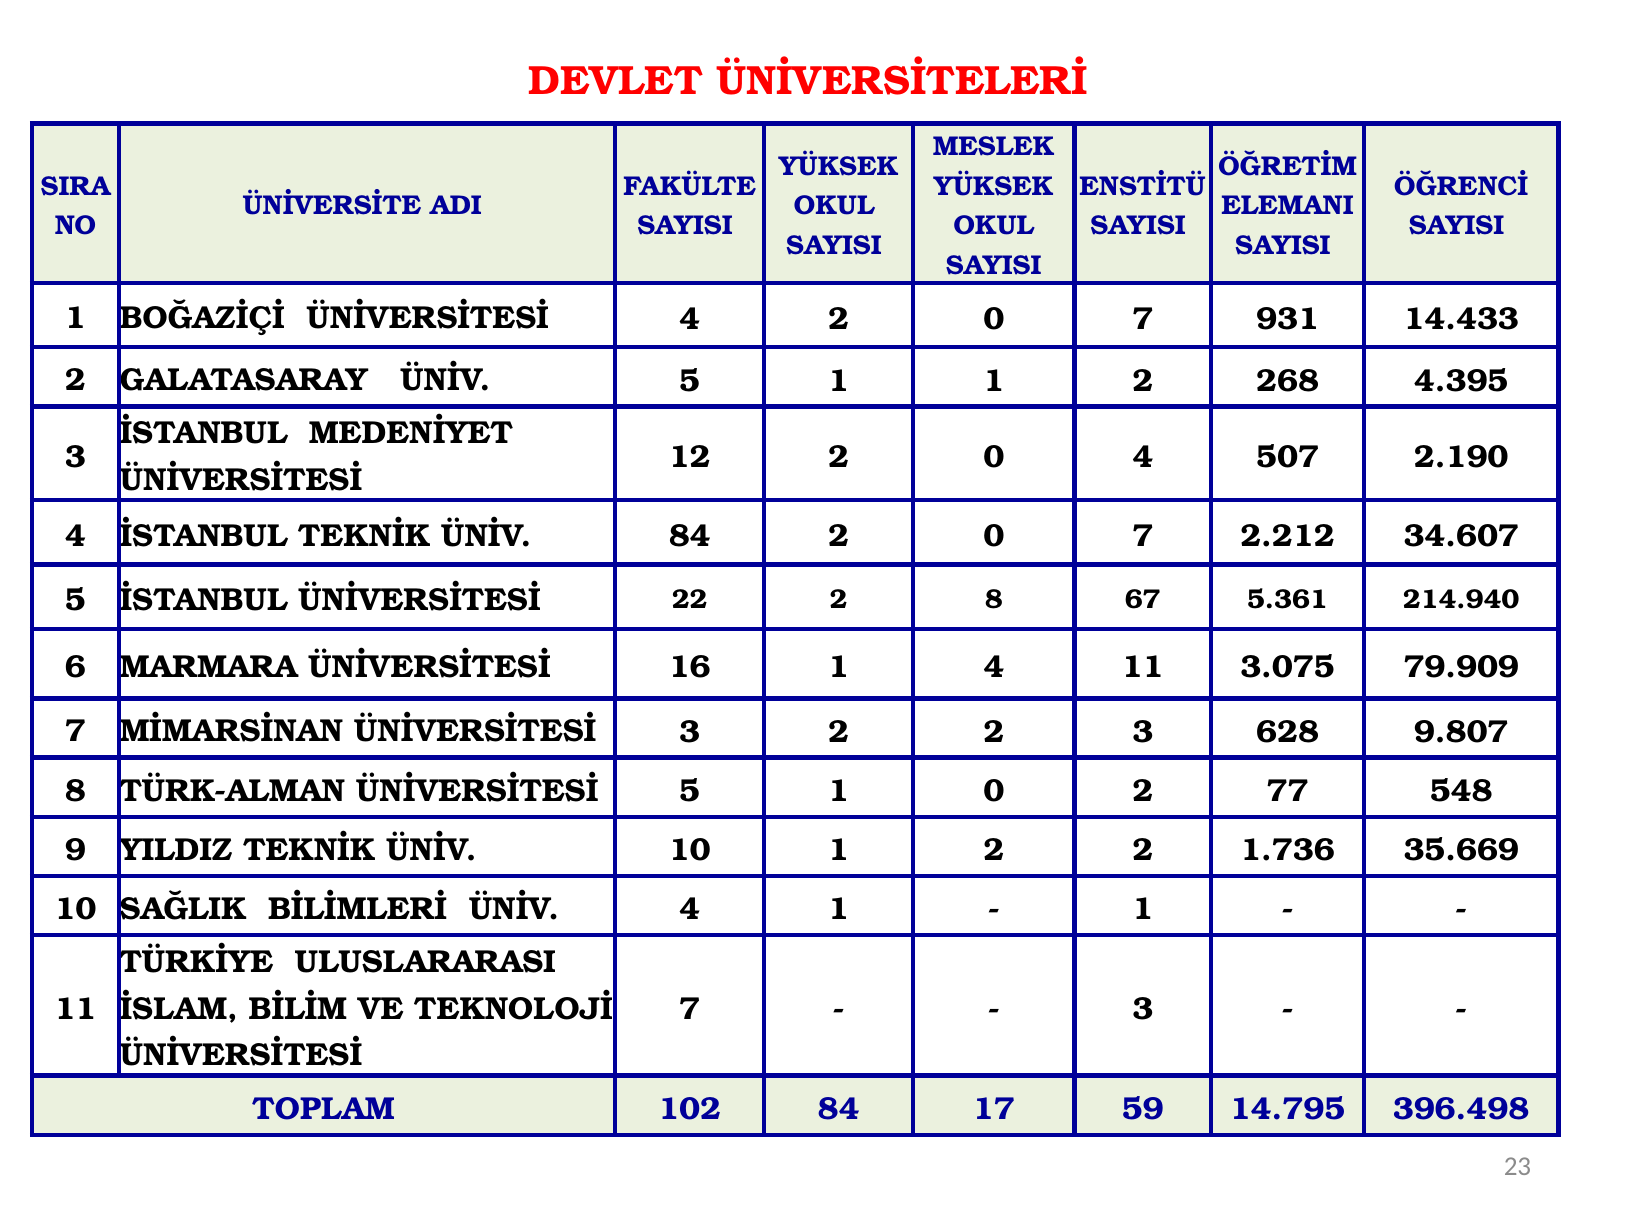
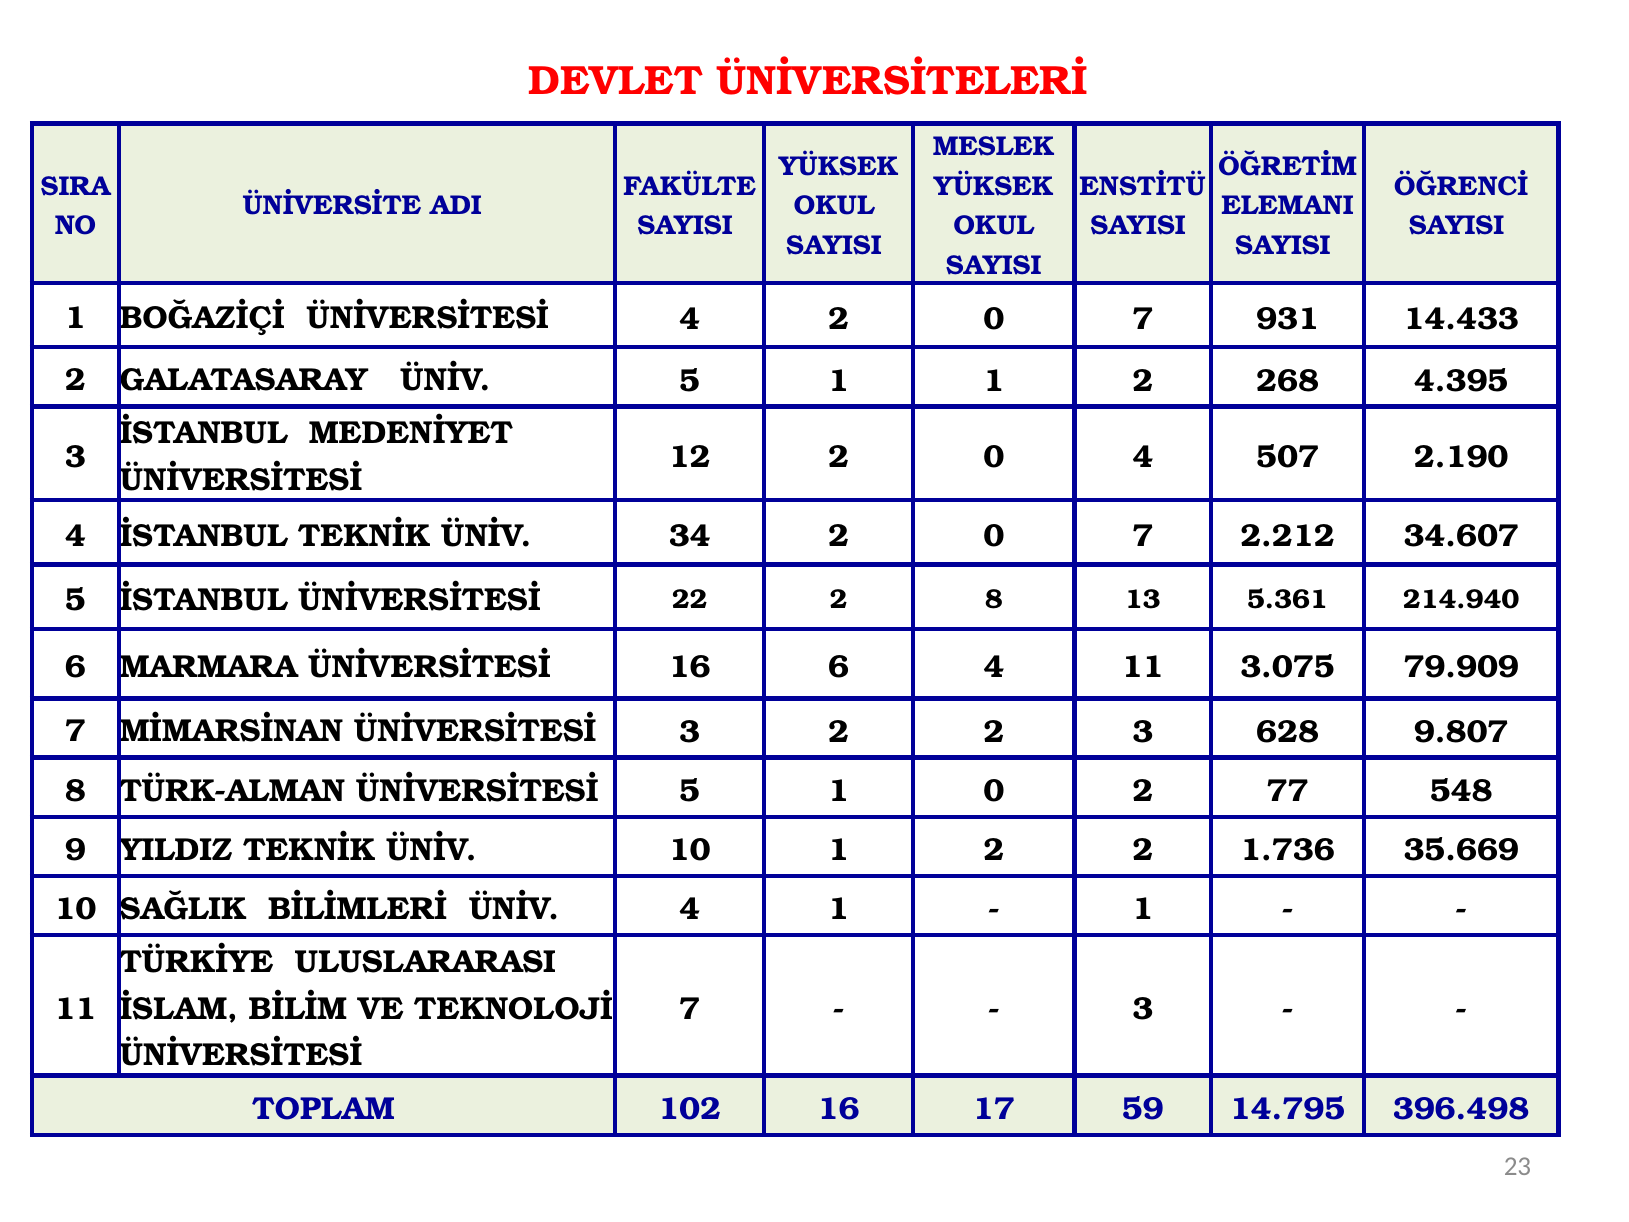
ÜNİV 84: 84 -> 34
67: 67 -> 13
16 1: 1 -> 6
102 84: 84 -> 16
